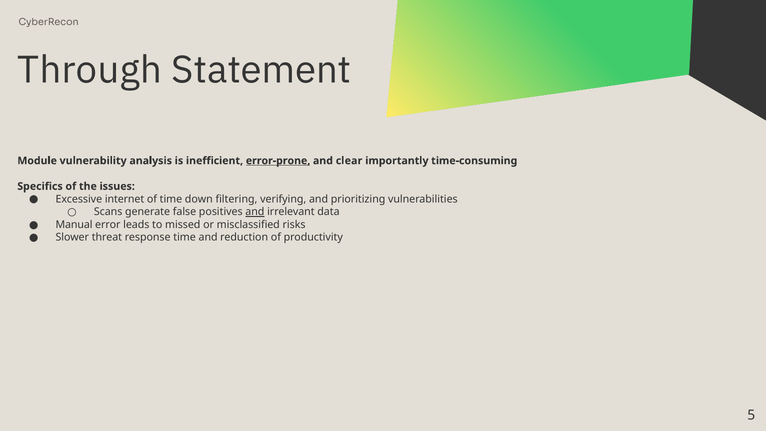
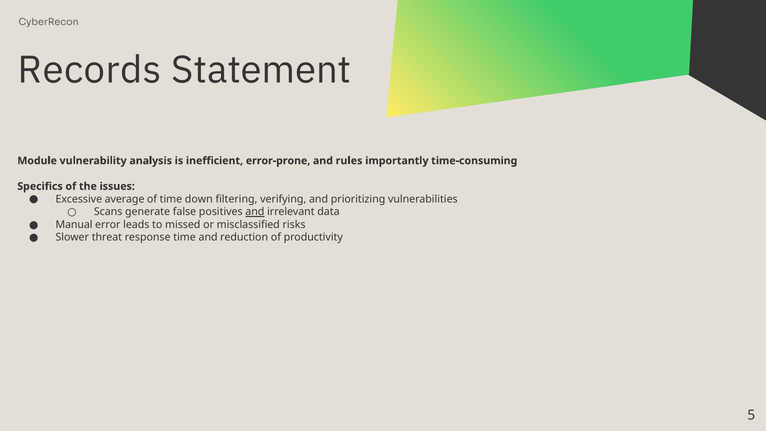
Through: Through -> Records
error-prone underline: present -> none
clear: clear -> rules
internet: internet -> average
